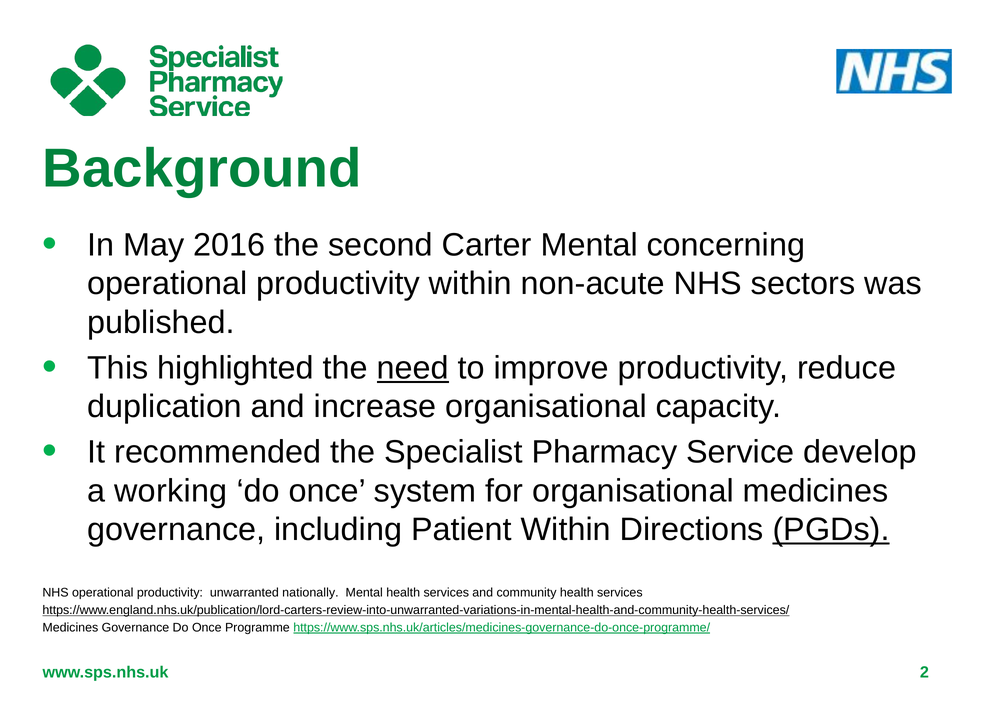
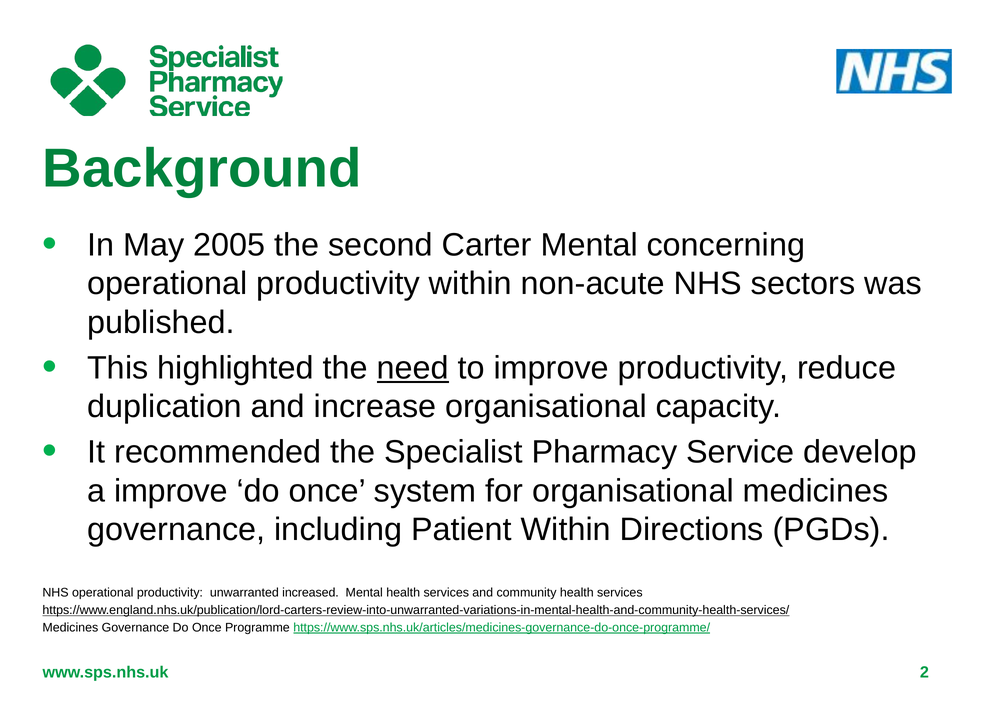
2016: 2016 -> 2005
a working: working -> improve
PGDs underline: present -> none
nationally: nationally -> increased
